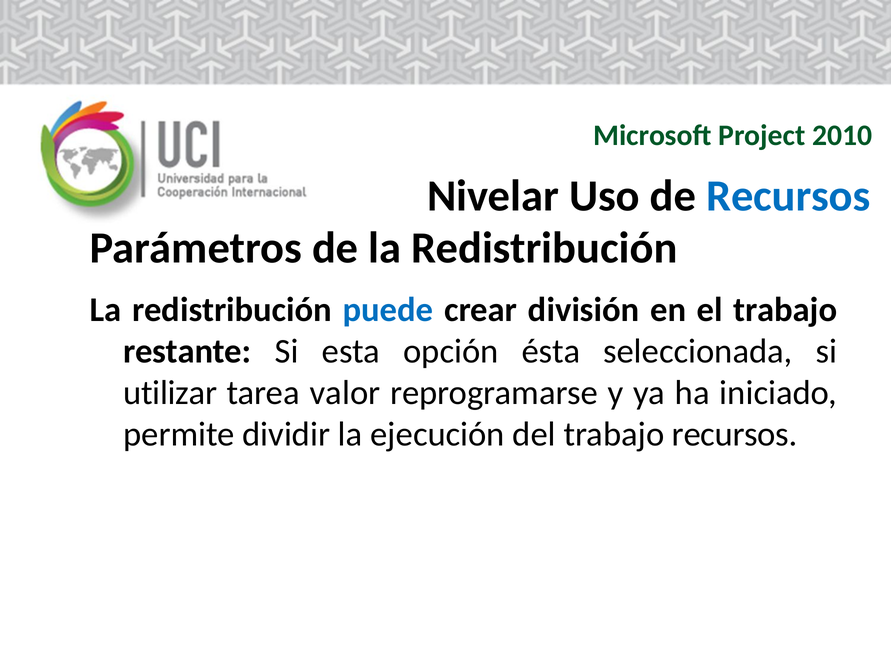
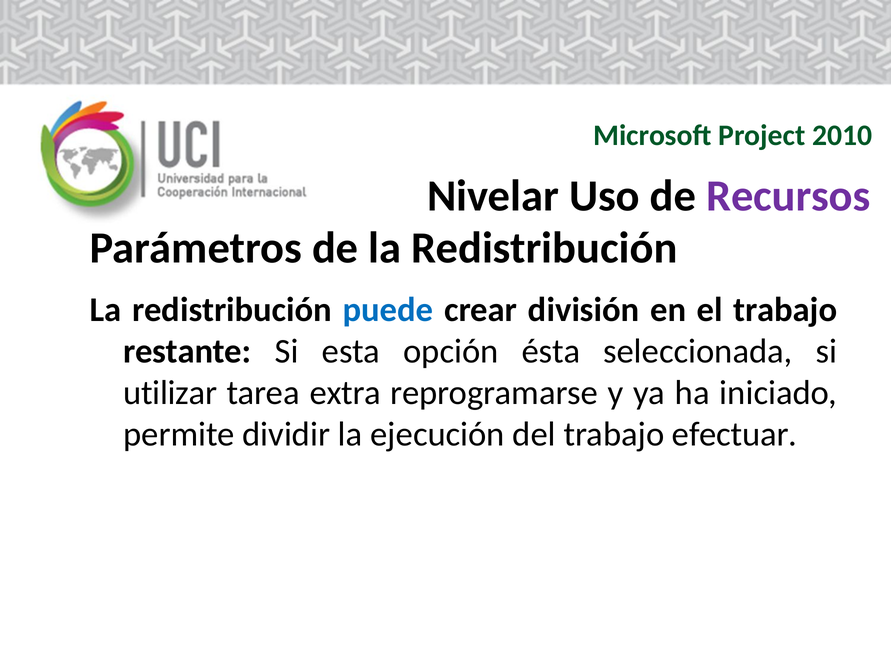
Recursos at (788, 196) colour: blue -> purple
valor: valor -> extra
trabajo recursos: recursos -> efectuar
